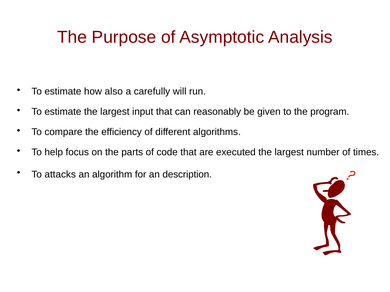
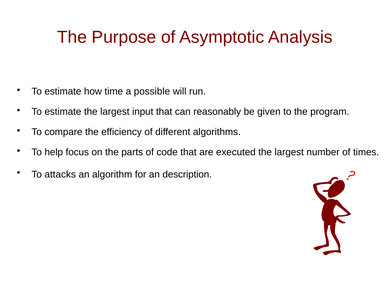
also: also -> time
carefully: carefully -> possible
